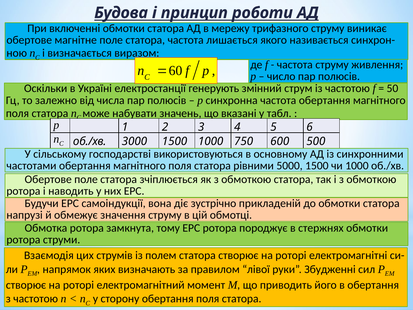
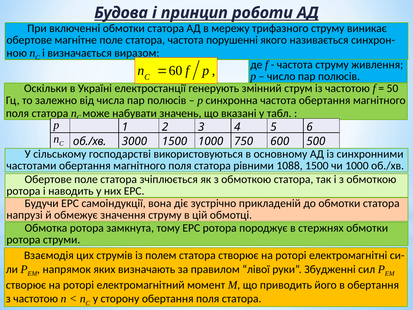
лишається: лишається -> порушенні
5000: 5000 -> 1088
